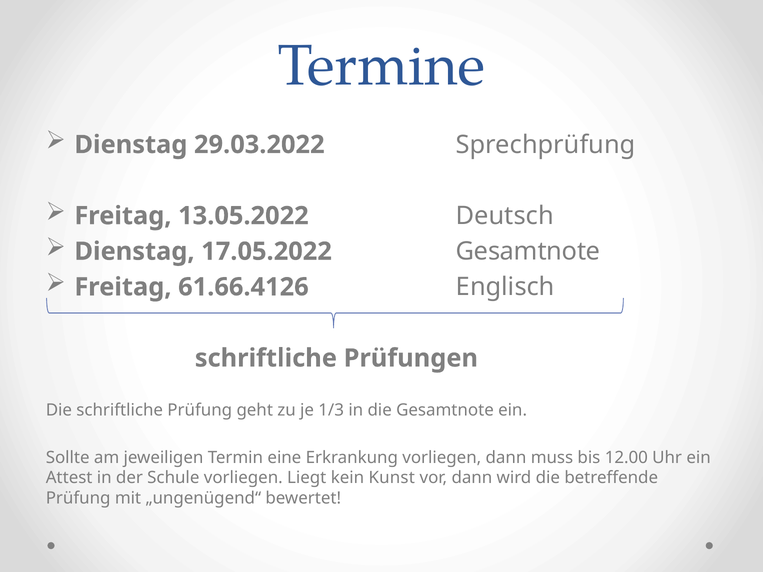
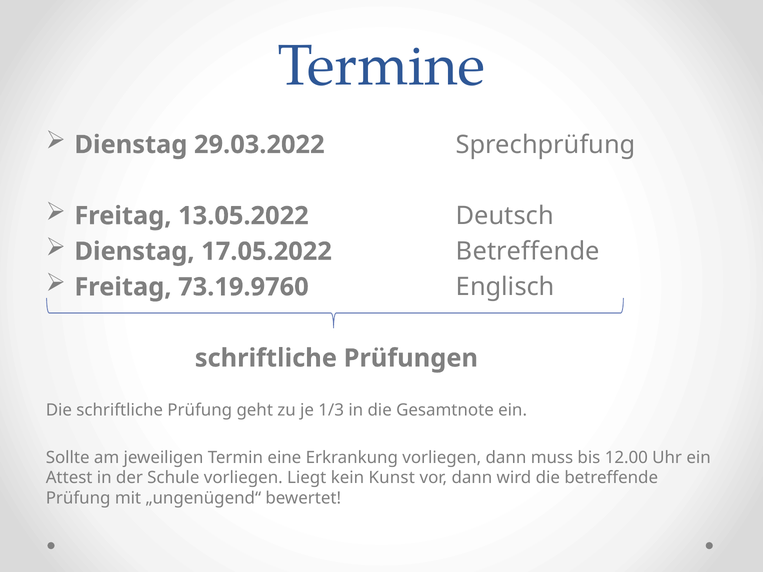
17.05.2022 Gesamtnote: Gesamtnote -> Betreffende
61.66.4126: 61.66.4126 -> 73.19.9760
